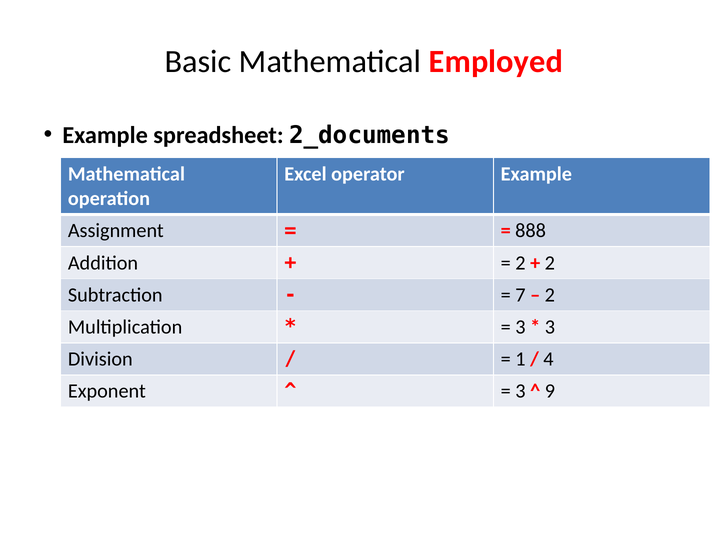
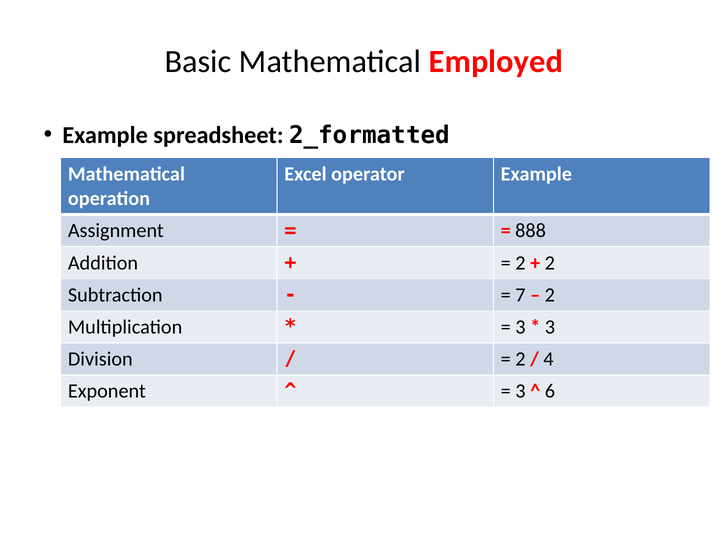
2_documents: 2_documents -> 2_formatted
1 at (520, 359): 1 -> 2
9: 9 -> 6
